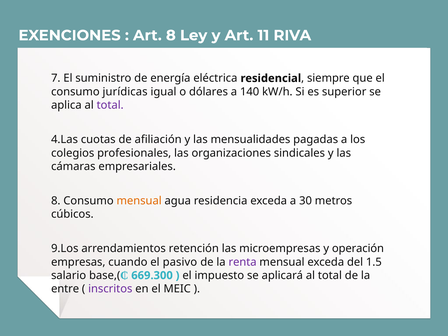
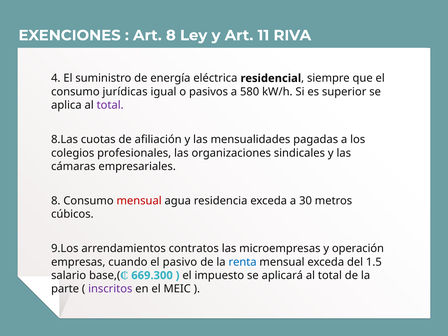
7: 7 -> 4
dólares: dólares -> pasivos
140: 140 -> 580
4.Las: 4.Las -> 8.Las
mensual at (139, 201) colour: orange -> red
retención: retención -> contratos
renta colour: purple -> blue
entre: entre -> parte
